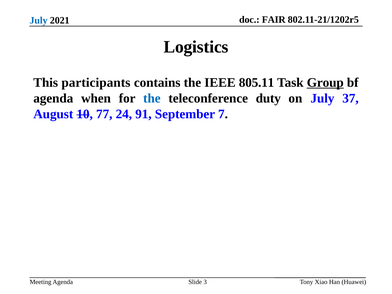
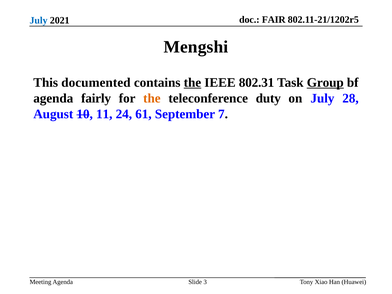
Logistics: Logistics -> Mengshi
participants: participants -> documented
the at (192, 83) underline: none -> present
805.11: 805.11 -> 802.31
when: when -> fairly
the at (152, 98) colour: blue -> orange
37: 37 -> 28
77: 77 -> 11
91: 91 -> 61
